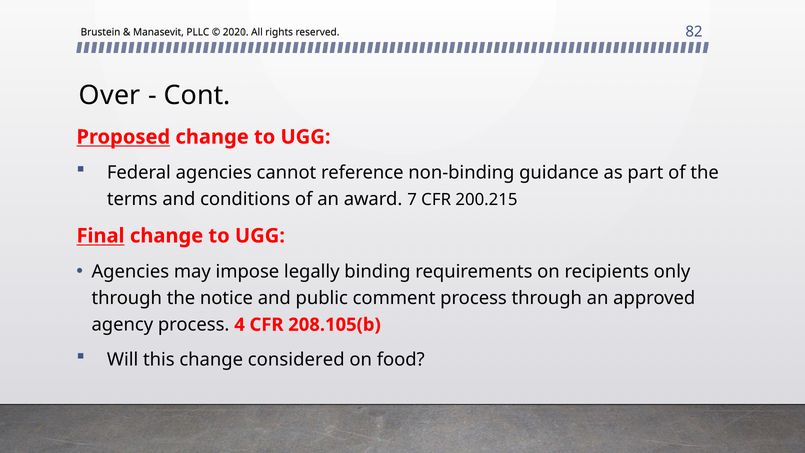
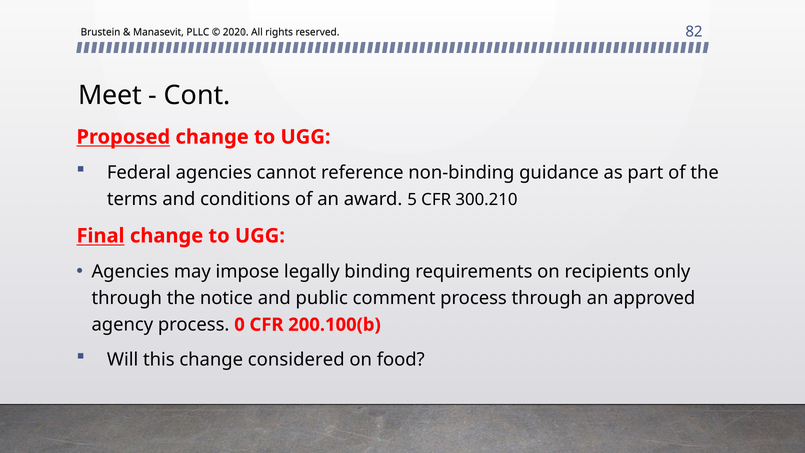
Over: Over -> Meet
7: 7 -> 5
200.215: 200.215 -> 300.210
4: 4 -> 0
208.105(b: 208.105(b -> 200.100(b
